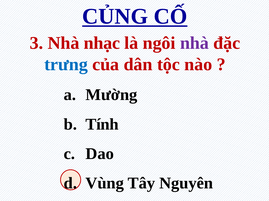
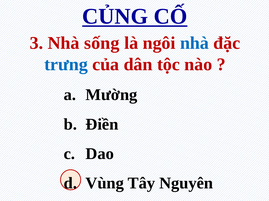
nhạc: nhạc -> sống
nhà at (194, 43) colour: purple -> blue
Tính: Tính -> Điền
